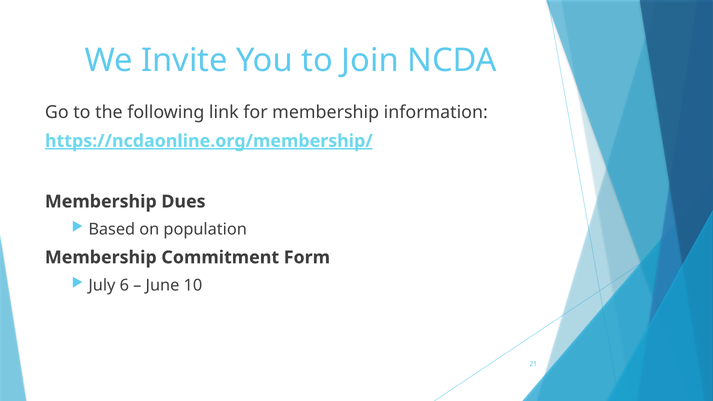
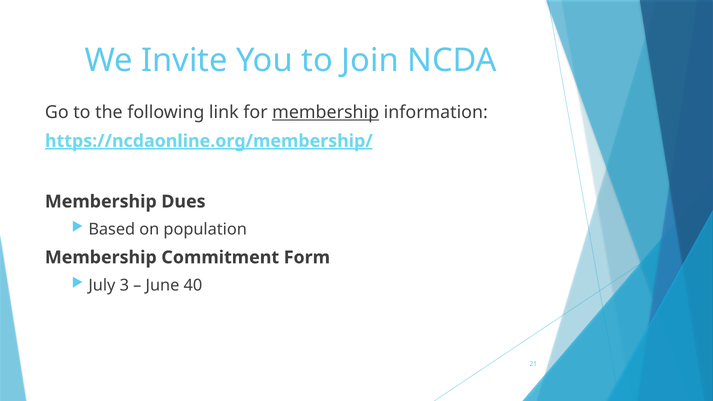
membership at (326, 112) underline: none -> present
6: 6 -> 3
10: 10 -> 40
